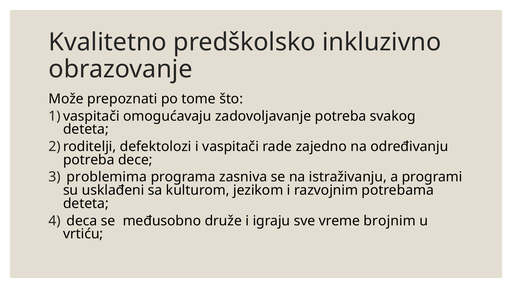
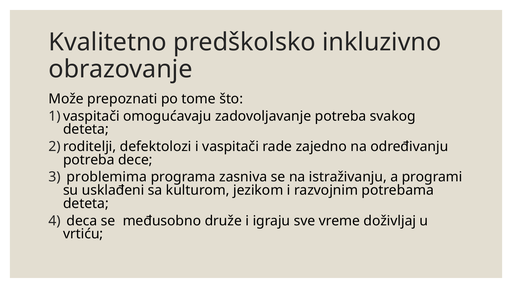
brojnim: brojnim -> doživljaj
